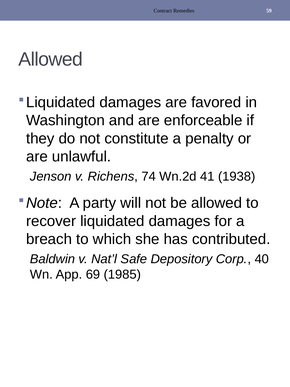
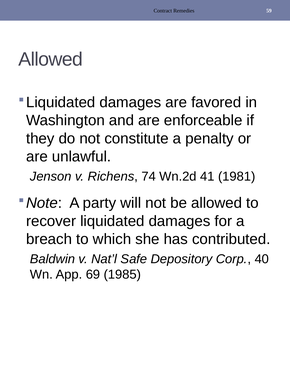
1938: 1938 -> 1981
